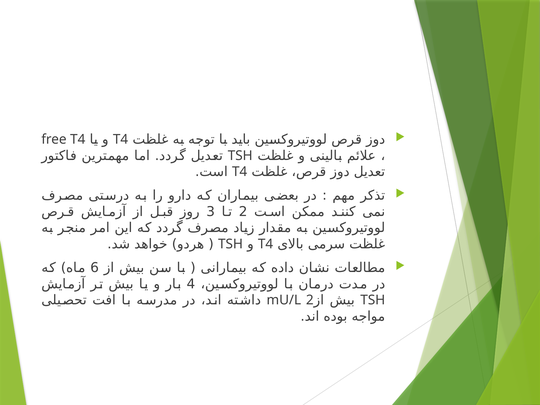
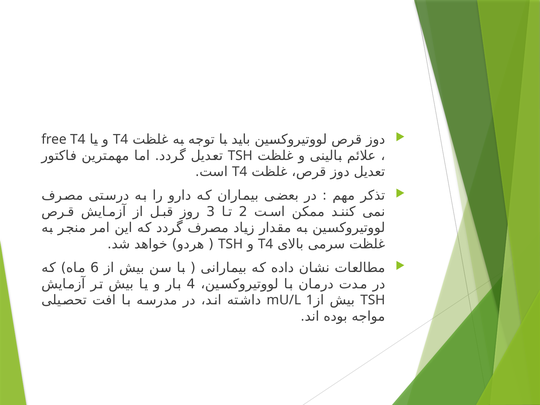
2 at (310, 300): 2 -> 1
